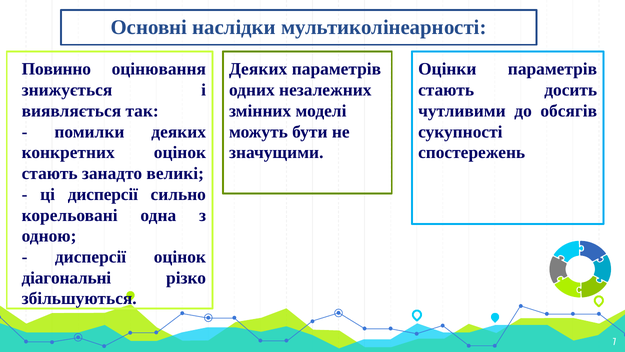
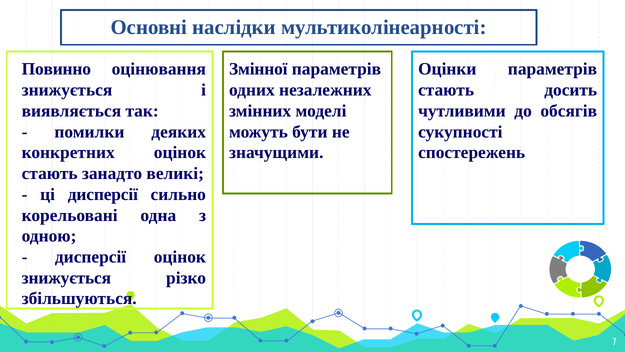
Деяких at (258, 69): Деяких -> Змінної
діагональні at (66, 278): діагональні -> знижується
